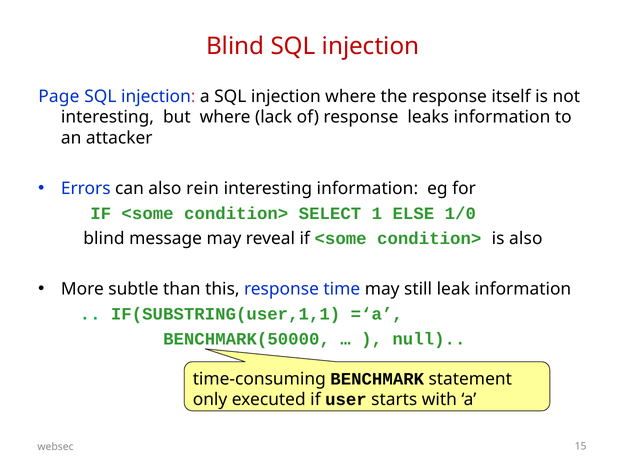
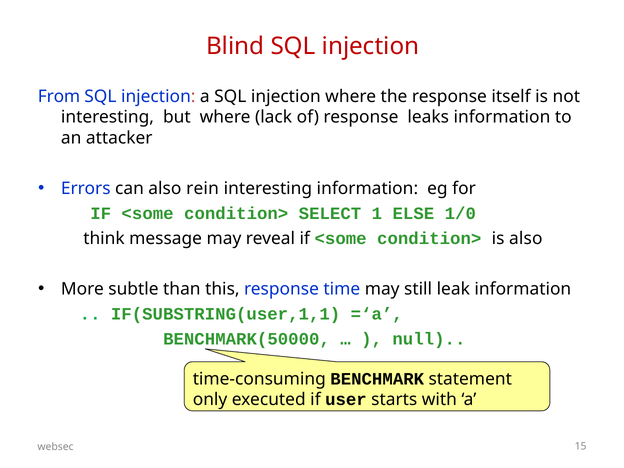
Page: Page -> From
blind at (104, 239): blind -> think
